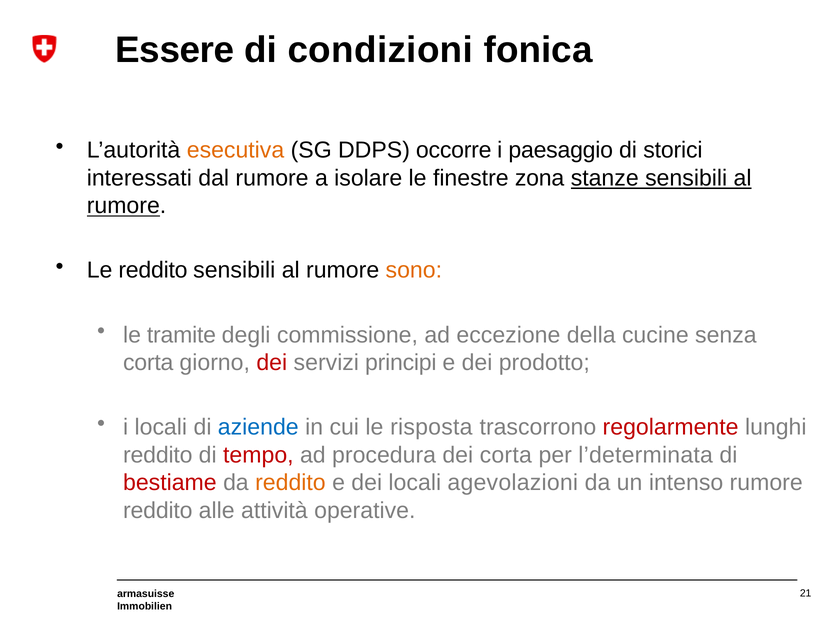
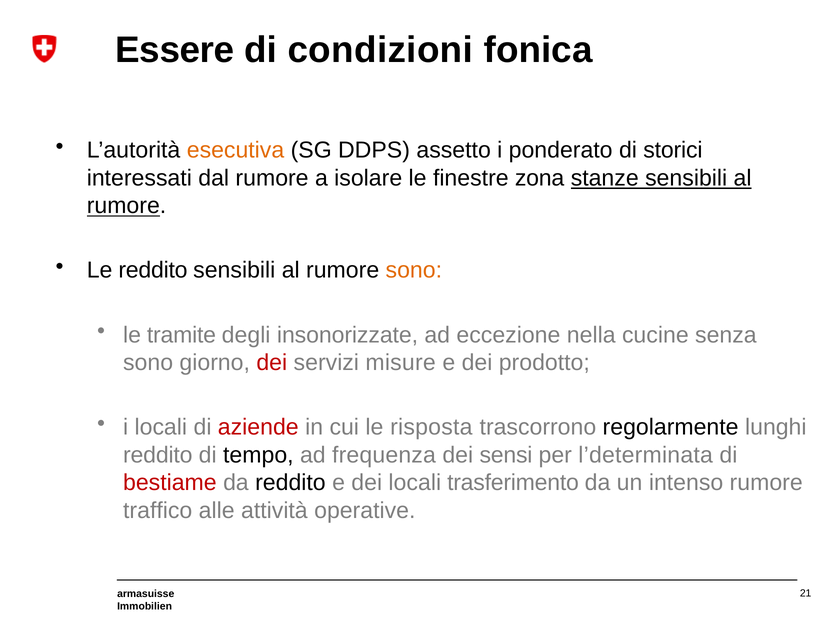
occorre: occorre -> assetto
paesaggio: paesaggio -> ponderato
commissione: commissione -> insonorizzate
della: della -> nella
corta at (148, 362): corta -> sono
principi: principi -> misure
aziende colour: blue -> red
regolarmente colour: red -> black
tempo colour: red -> black
procedura: procedura -> frequenza
dei corta: corta -> sensi
reddito at (290, 482) colour: orange -> black
agevolazioni: agevolazioni -> trasferimento
reddito at (158, 510): reddito -> traffico
